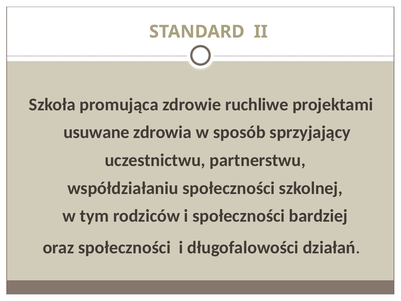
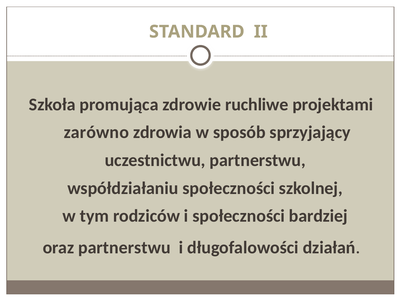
usuwane: usuwane -> zarówno
oraz społeczności: społeczności -> partnerstwu
